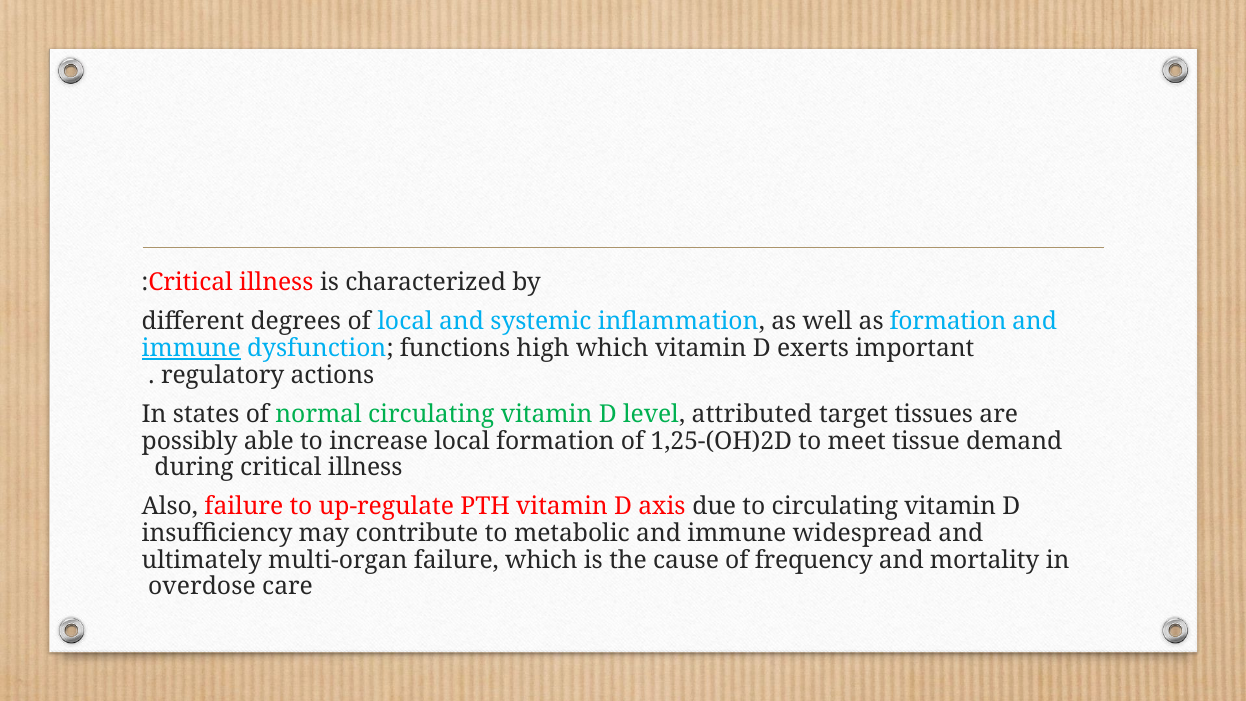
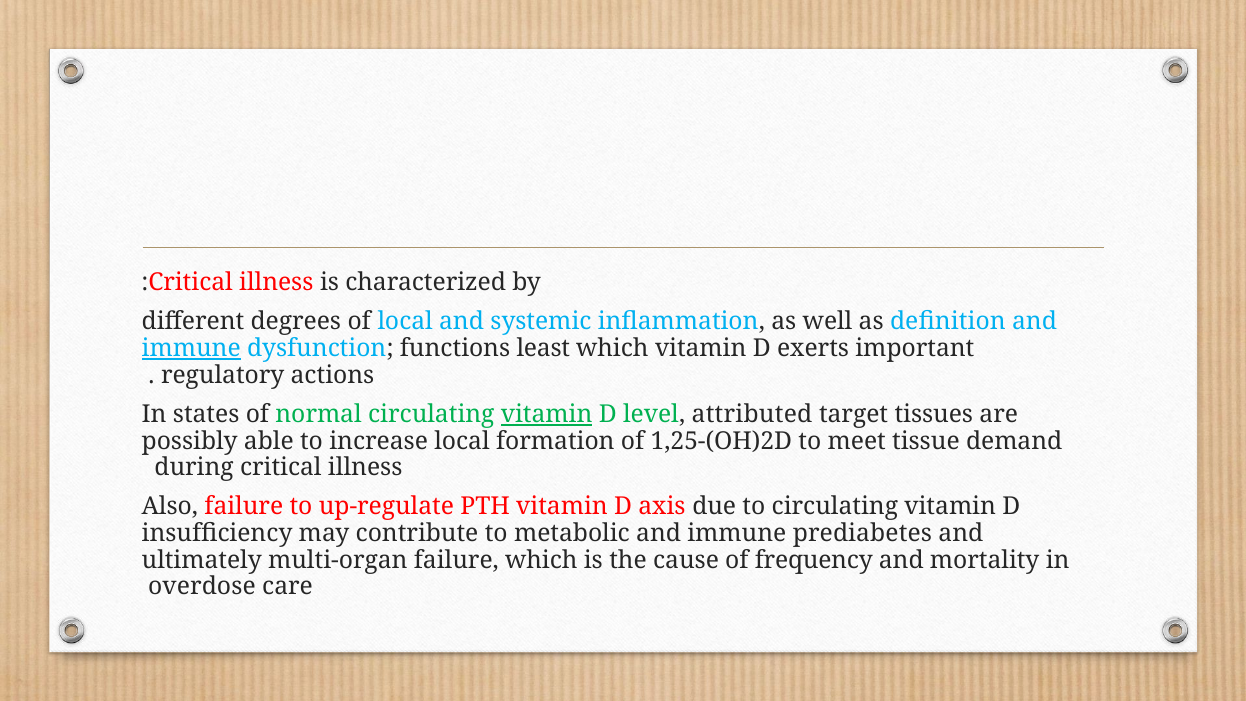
as formation: formation -> deﬁnition
high: high -> least
vitamin at (547, 414) underline: none -> present
widespread: widespread -> prediabetes
